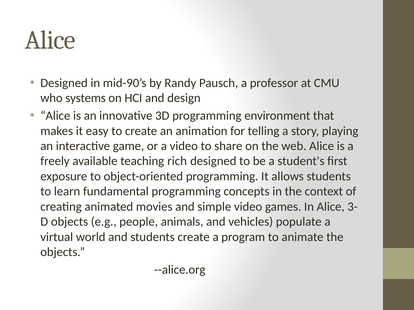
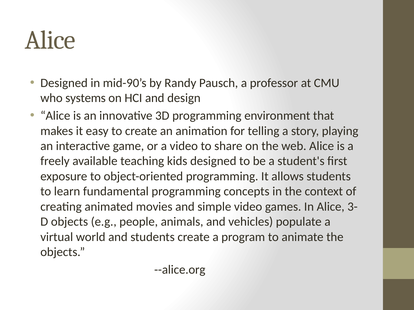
rich: rich -> kids
